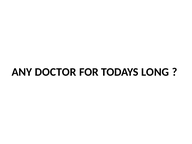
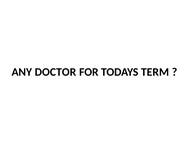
LONG: LONG -> TERM
